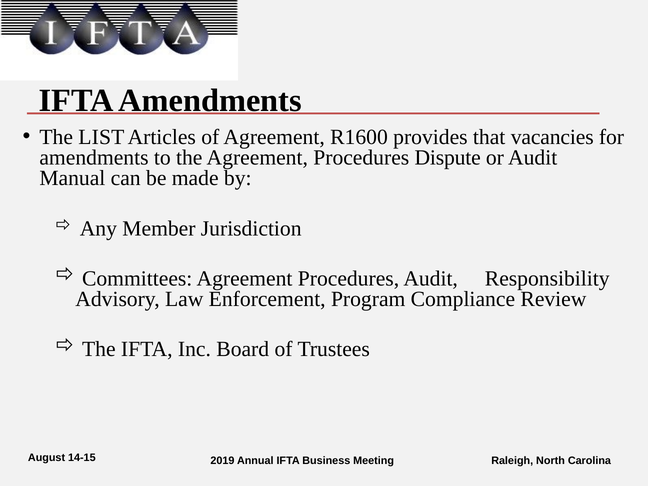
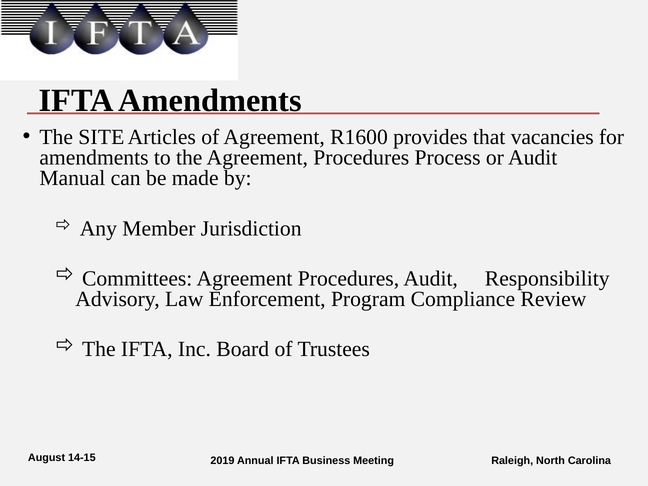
LIST: LIST -> SITE
Dispute: Dispute -> Process
